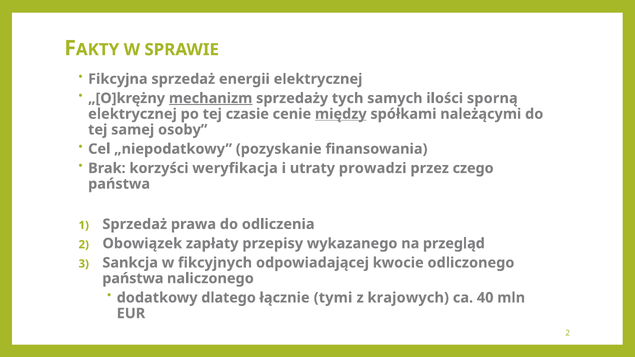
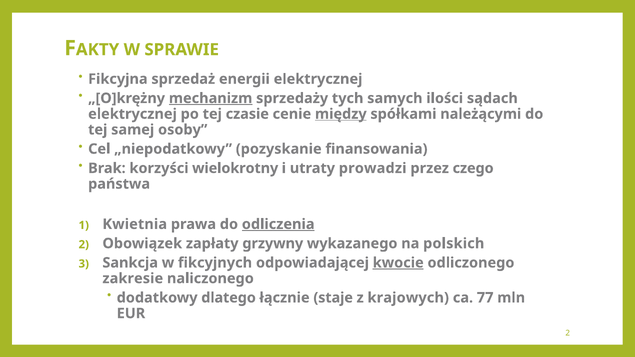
sporną: sporną -> sądach
weryfikacja: weryfikacja -> wielokrotny
Sprzedaż at (135, 224): Sprzedaż -> Kwietnia
odliczenia underline: none -> present
przepisy: przepisy -> grzywny
przegląd: przegląd -> polskich
kwocie underline: none -> present
państwa at (133, 279): państwa -> zakresie
tymi: tymi -> staje
40: 40 -> 77
